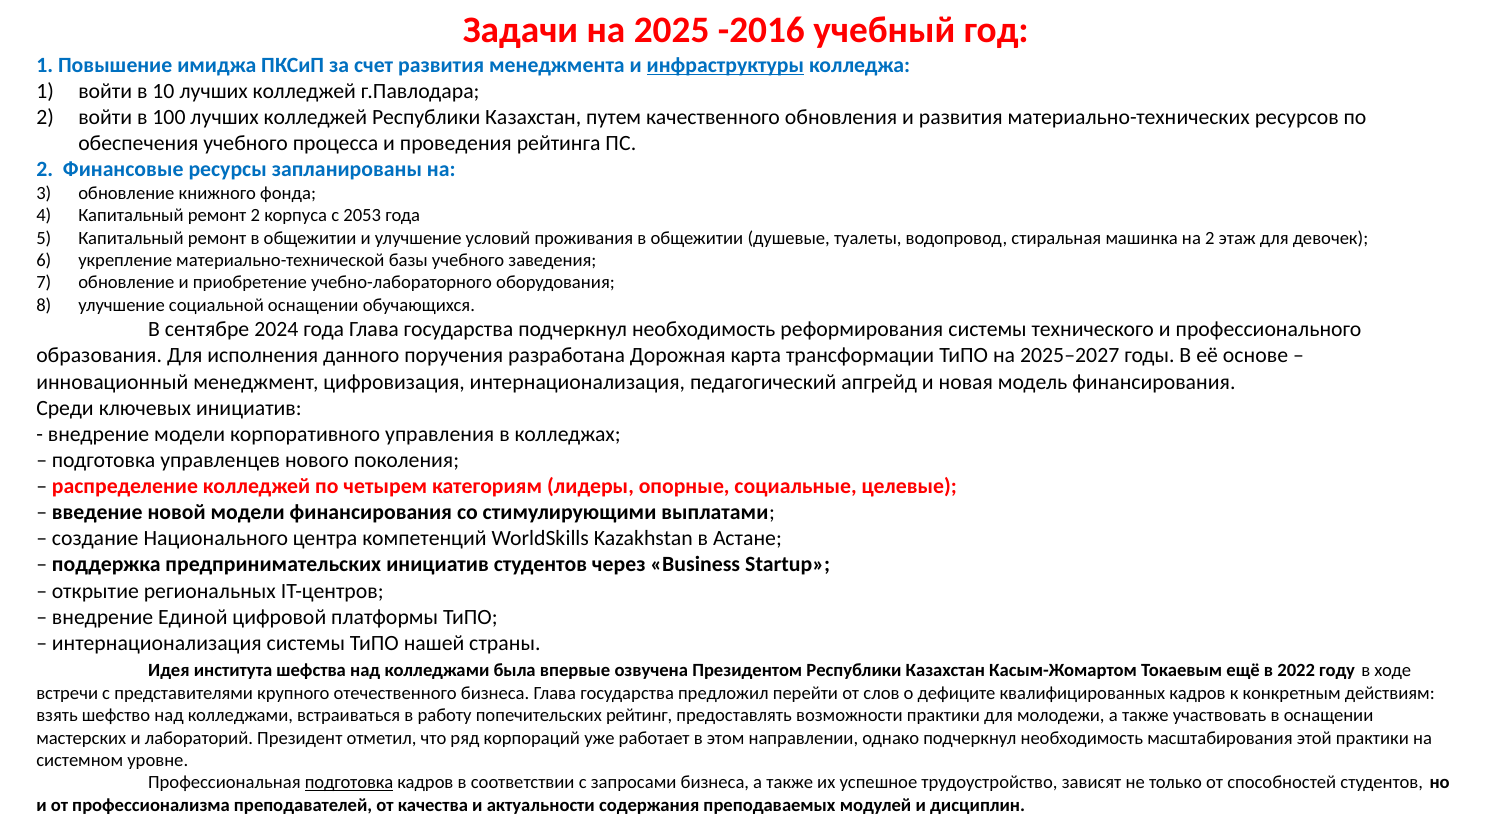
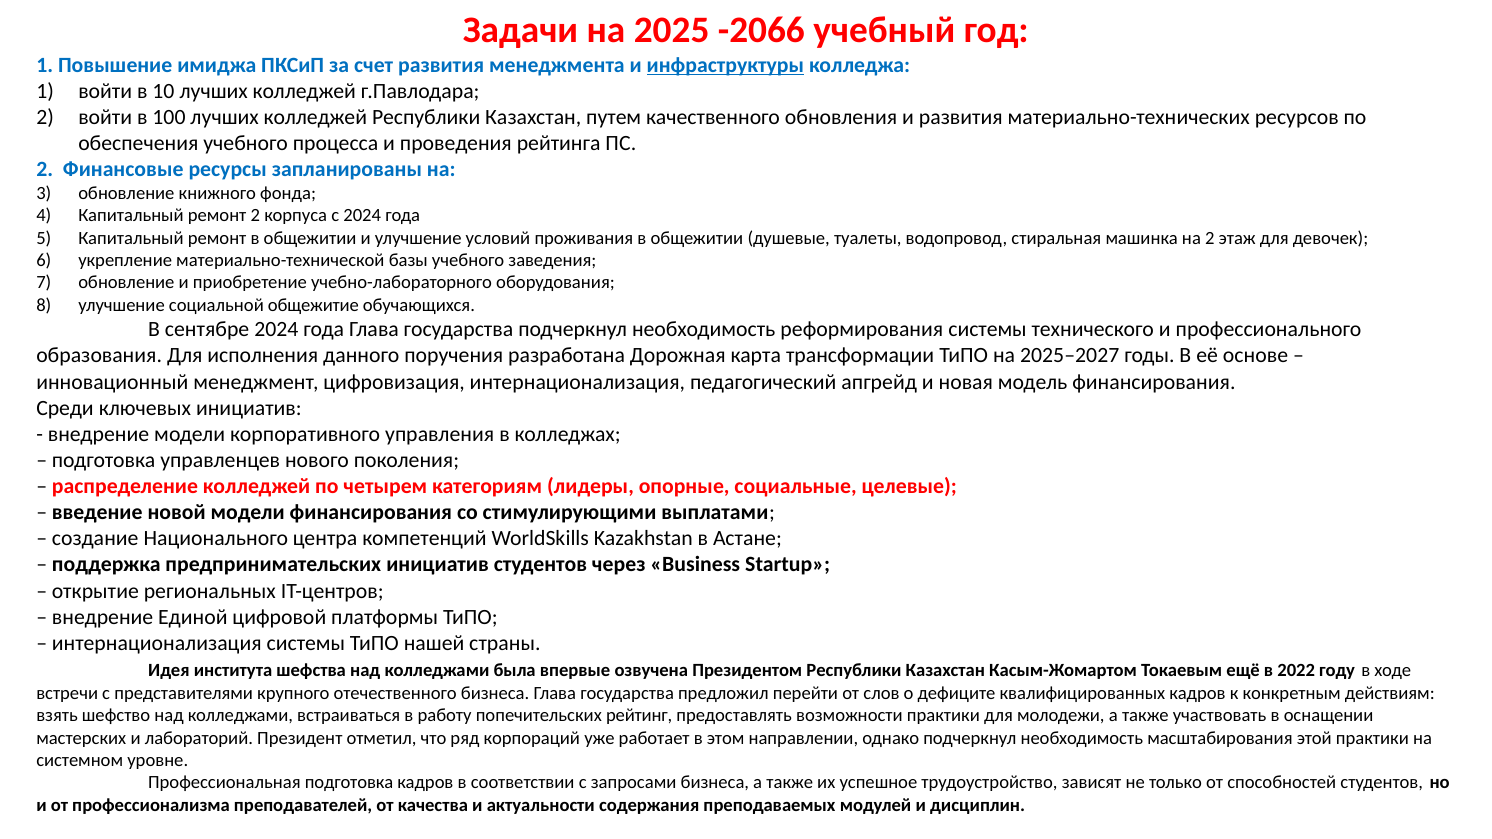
-2016: -2016 -> -2066
с 2053: 2053 -> 2024
социальной оснащении: оснащении -> общежитие
подготовка at (349, 783) underline: present -> none
